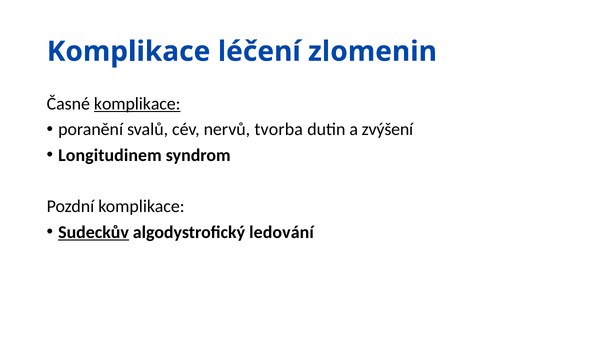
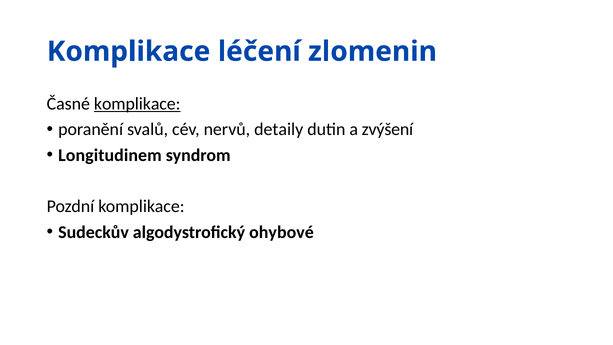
tvorba: tvorba -> detaily
Sudeckův underline: present -> none
ledování: ledování -> ohybové
